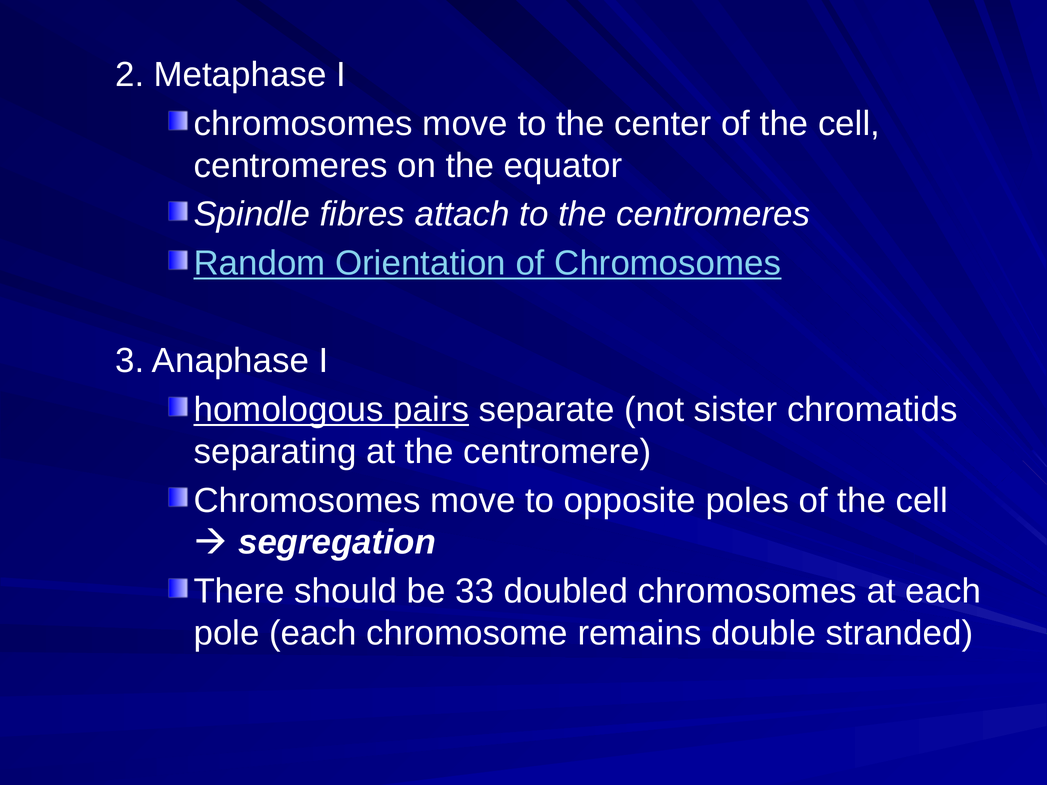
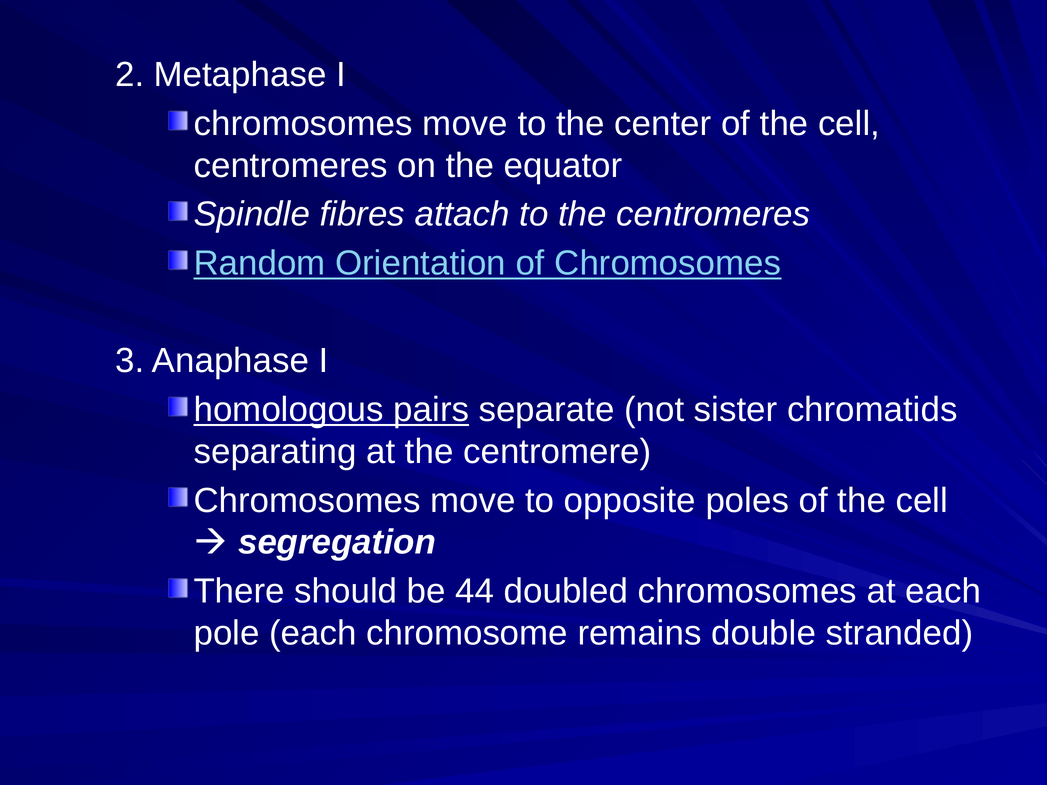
33: 33 -> 44
